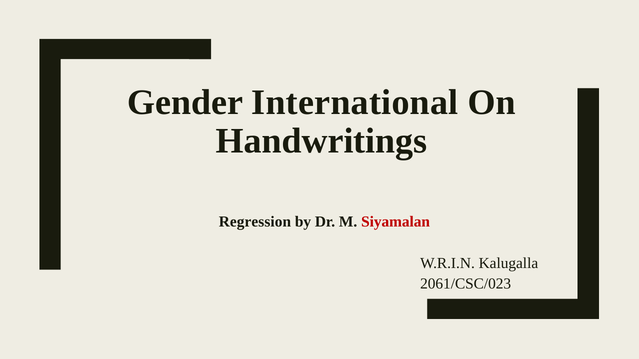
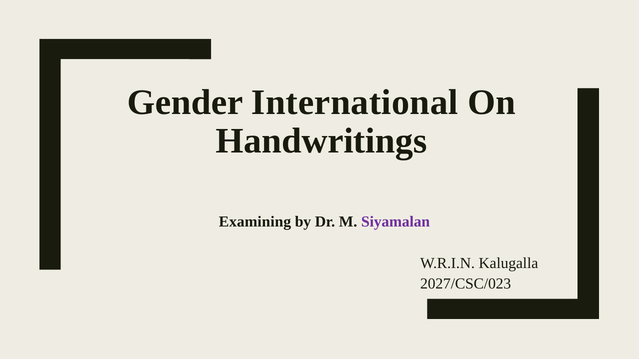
Regression: Regression -> Examining
Siyamalan colour: red -> purple
2061/CSC/023: 2061/CSC/023 -> 2027/CSC/023
